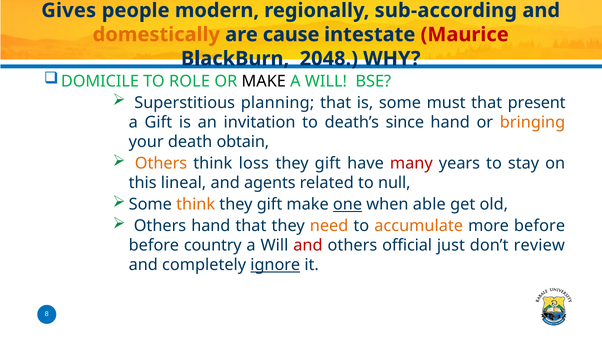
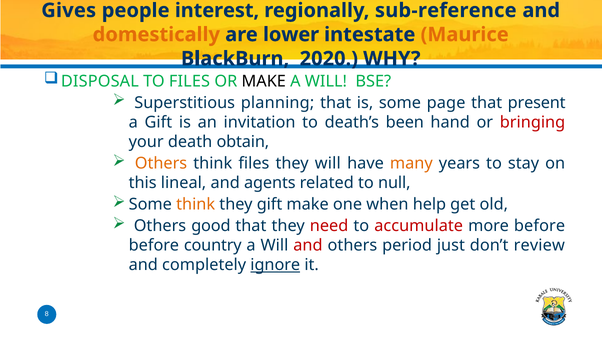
modern: modern -> interest
sub-according: sub-according -> sub-reference
cause: cause -> lower
Maurice colour: red -> orange
2048: 2048 -> 2020
DOMICILE: DOMICILE -> DISPOSAL
TO ROLE: ROLE -> FILES
must: must -> page
since: since -> been
bringing colour: orange -> red
think loss: loss -> files
gift at (328, 163): gift -> will
many colour: red -> orange
one underline: present -> none
able: able -> help
Others hand: hand -> good
need colour: orange -> red
accumulate colour: orange -> red
official: official -> period
